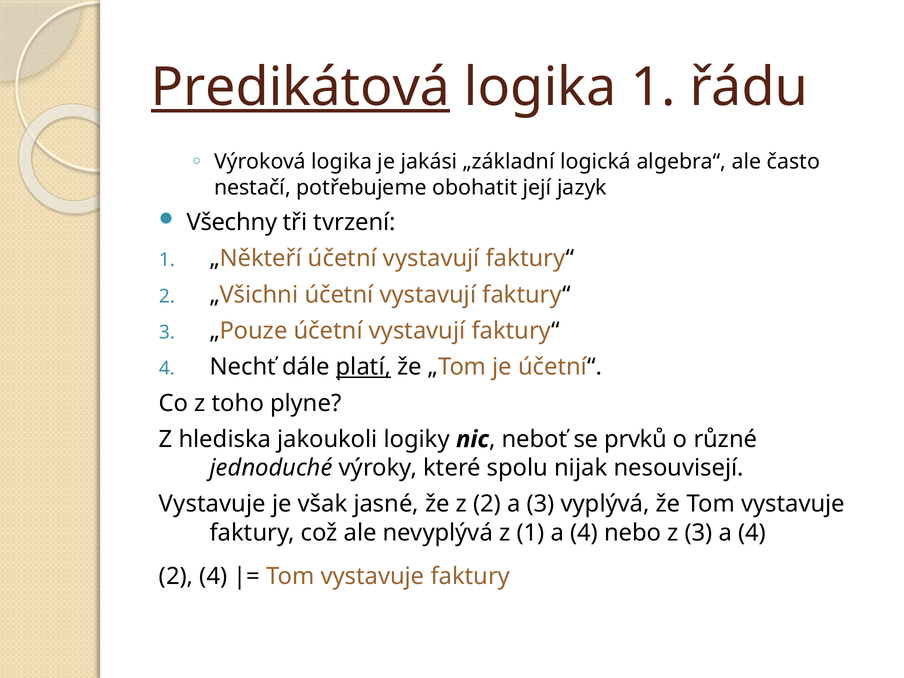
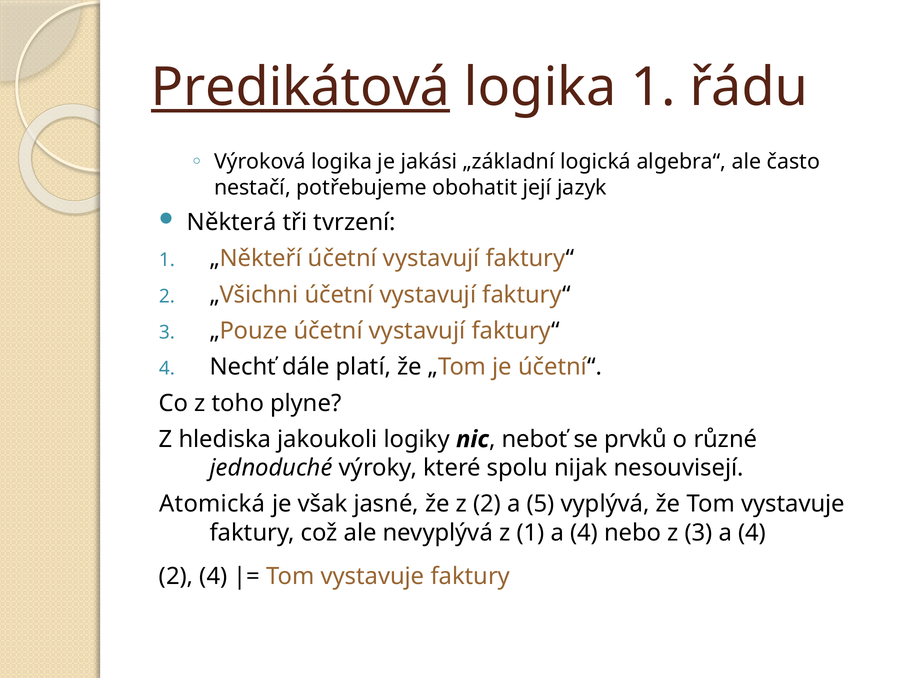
Všechny: Všechny -> Některá
platí underline: present -> none
Vystavuje at (212, 504): Vystavuje -> Atomická
a 3: 3 -> 5
